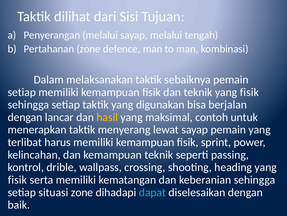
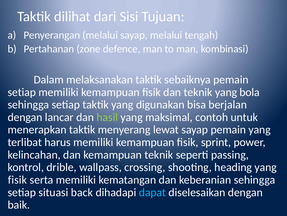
teknik yang fisik: fisik -> bola
hasil colour: yellow -> light green
situasi zone: zone -> back
